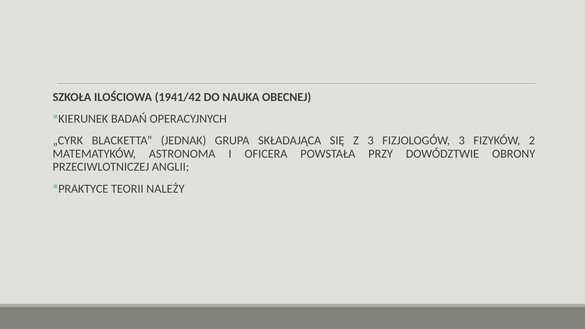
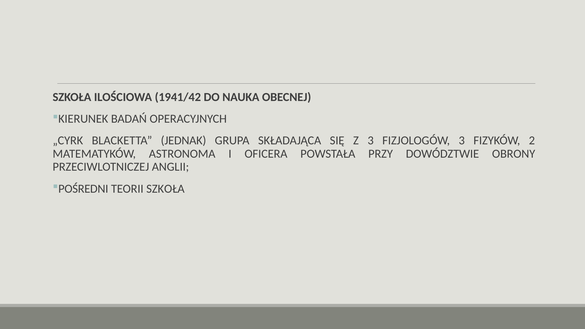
PRAKTYCE: PRAKTYCE -> POŚREDNI
TEORII NALEŻY: NALEŻY -> SZKOŁA
